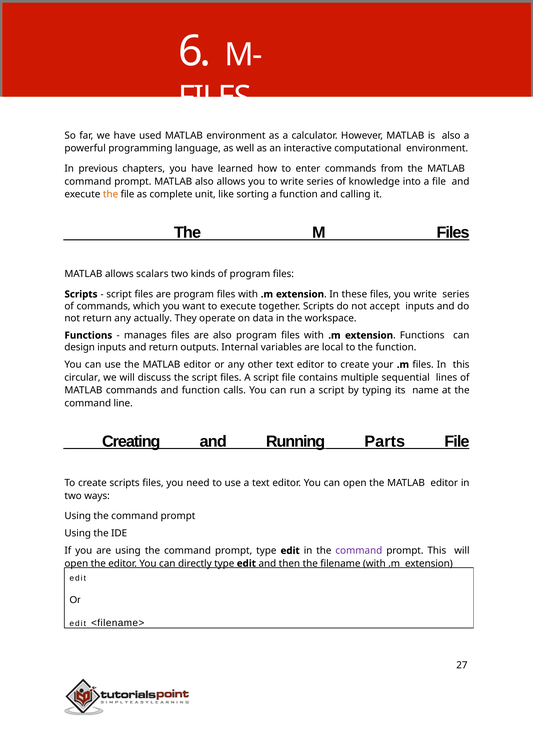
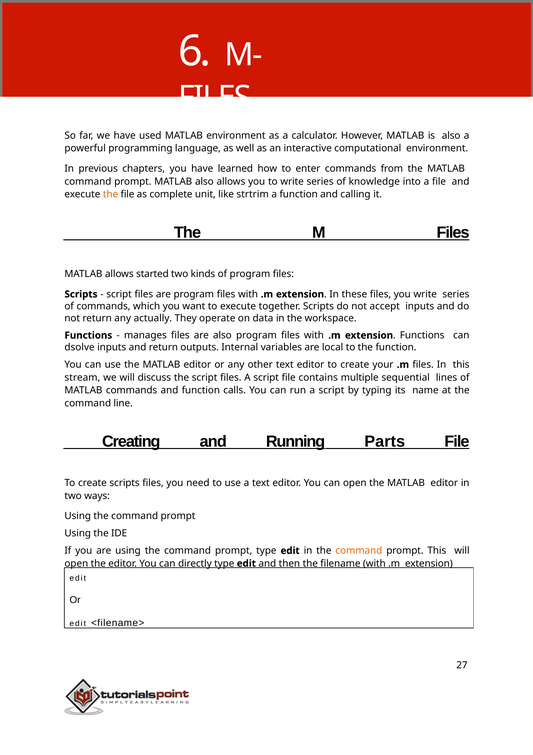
sorting: sorting -> strtrim
scalars: scalars -> started
design: design -> dsolve
circular: circular -> stream
command at (359, 550) colour: purple -> orange
